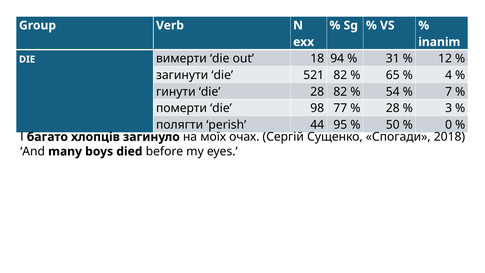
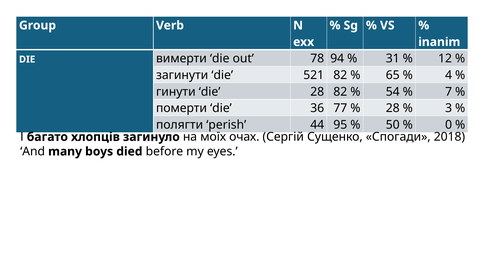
18: 18 -> 78
98: 98 -> 36
